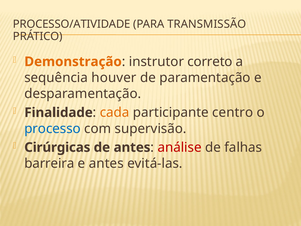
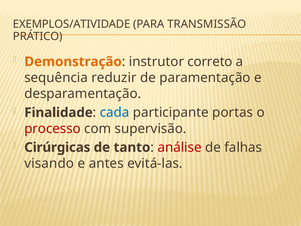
PROCESSO/ATIVIDADE: PROCESSO/ATIVIDADE -> EXEMPLOS/ATIVIDADE
houver: houver -> reduzir
cada colour: orange -> blue
centro: centro -> portas
processo colour: blue -> red
de antes: antes -> tanto
barreira: barreira -> visando
